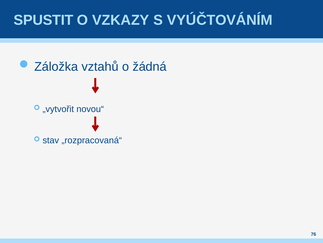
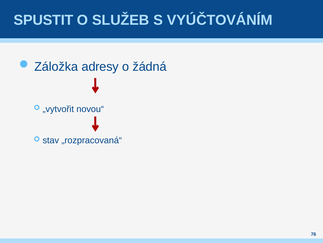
VZKAZY: VZKAZY -> SLUŽEB
vztahů: vztahů -> adresy
